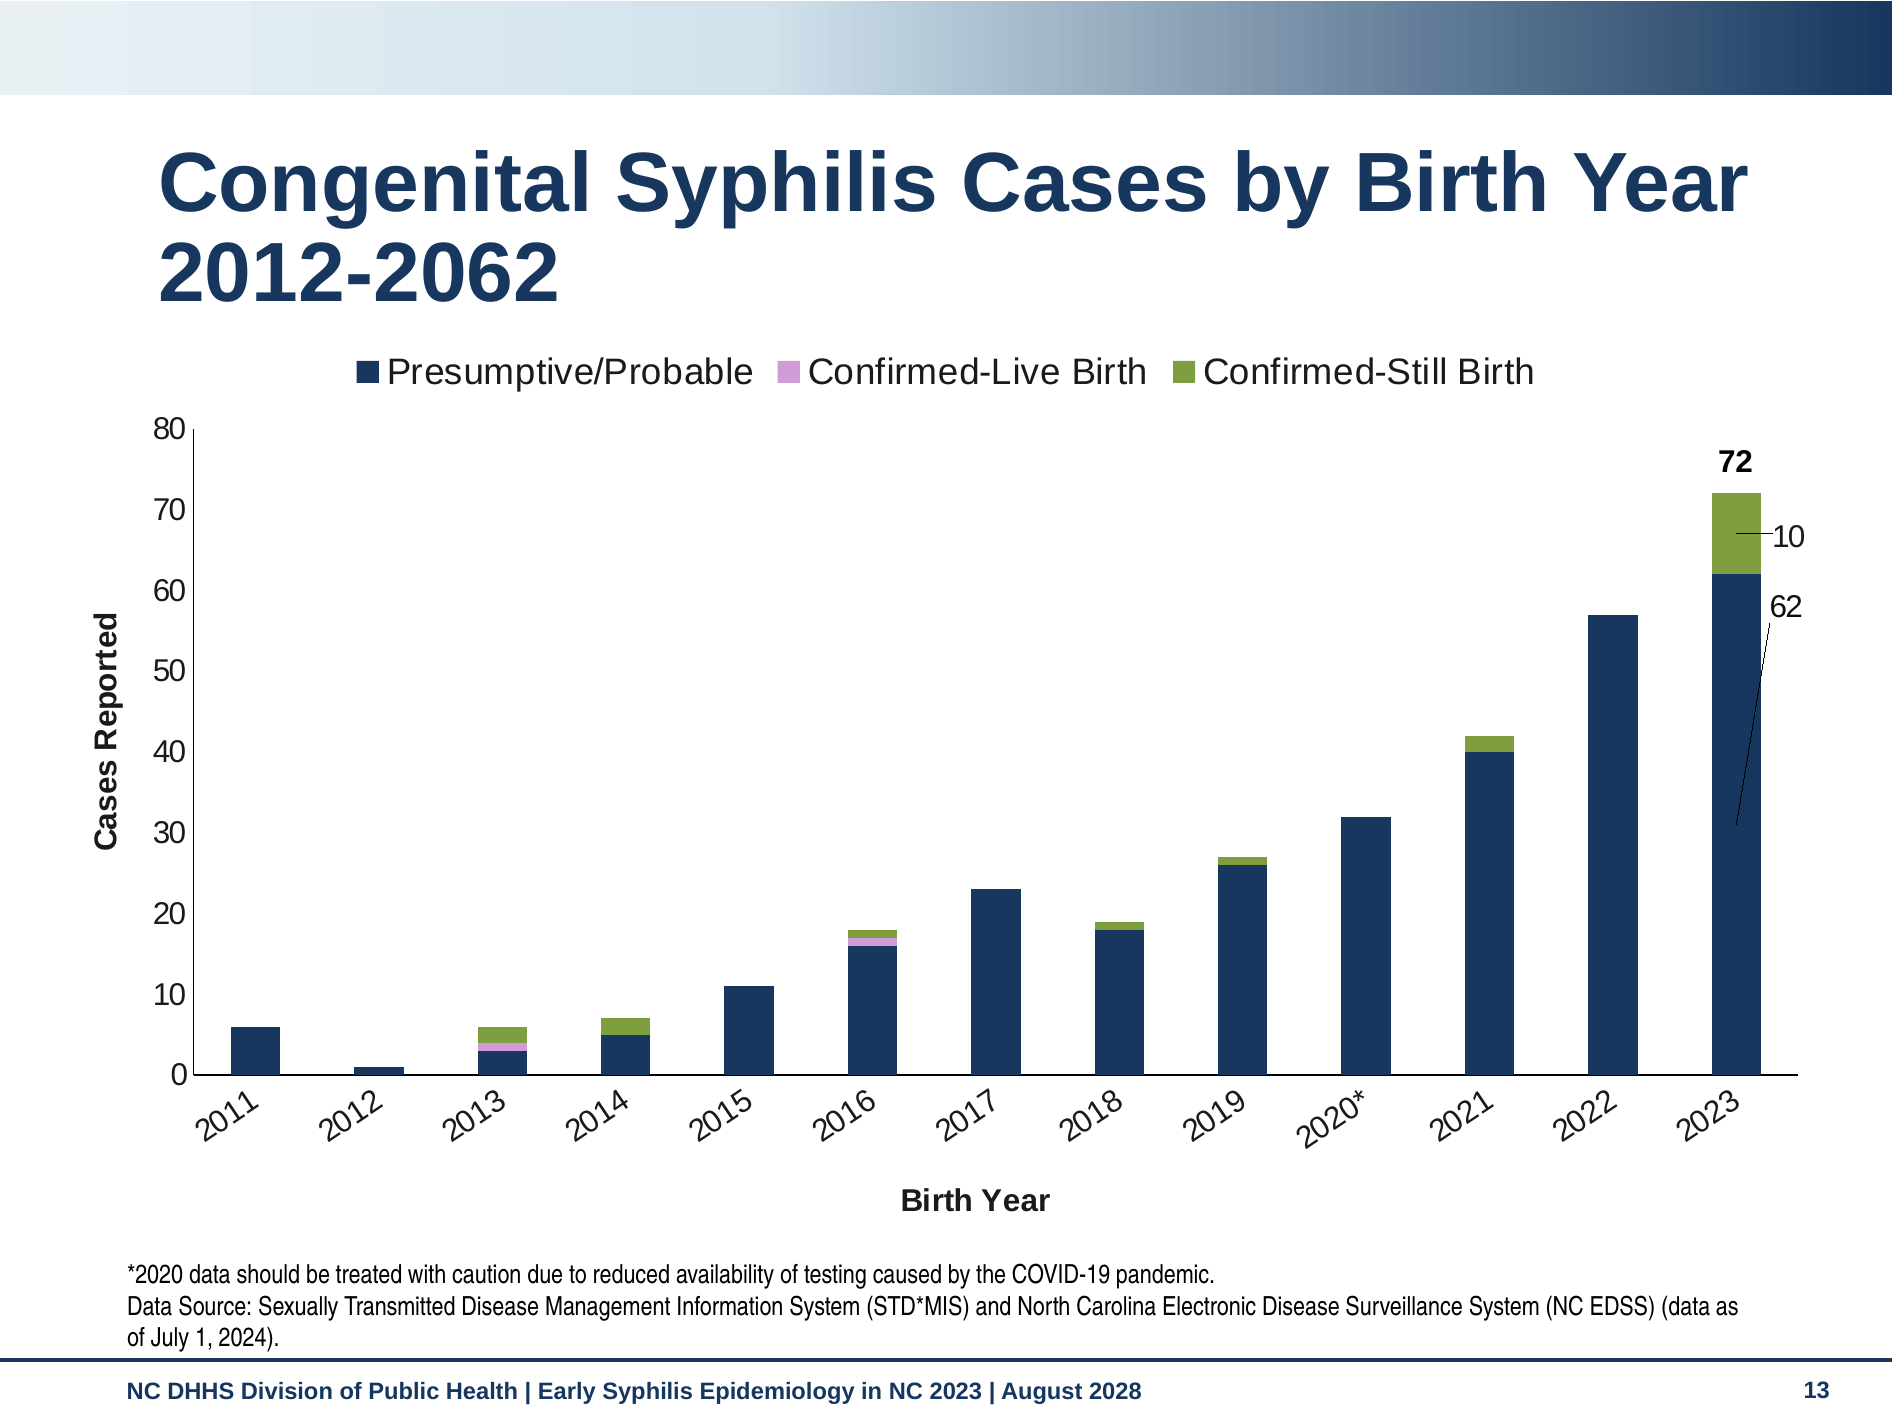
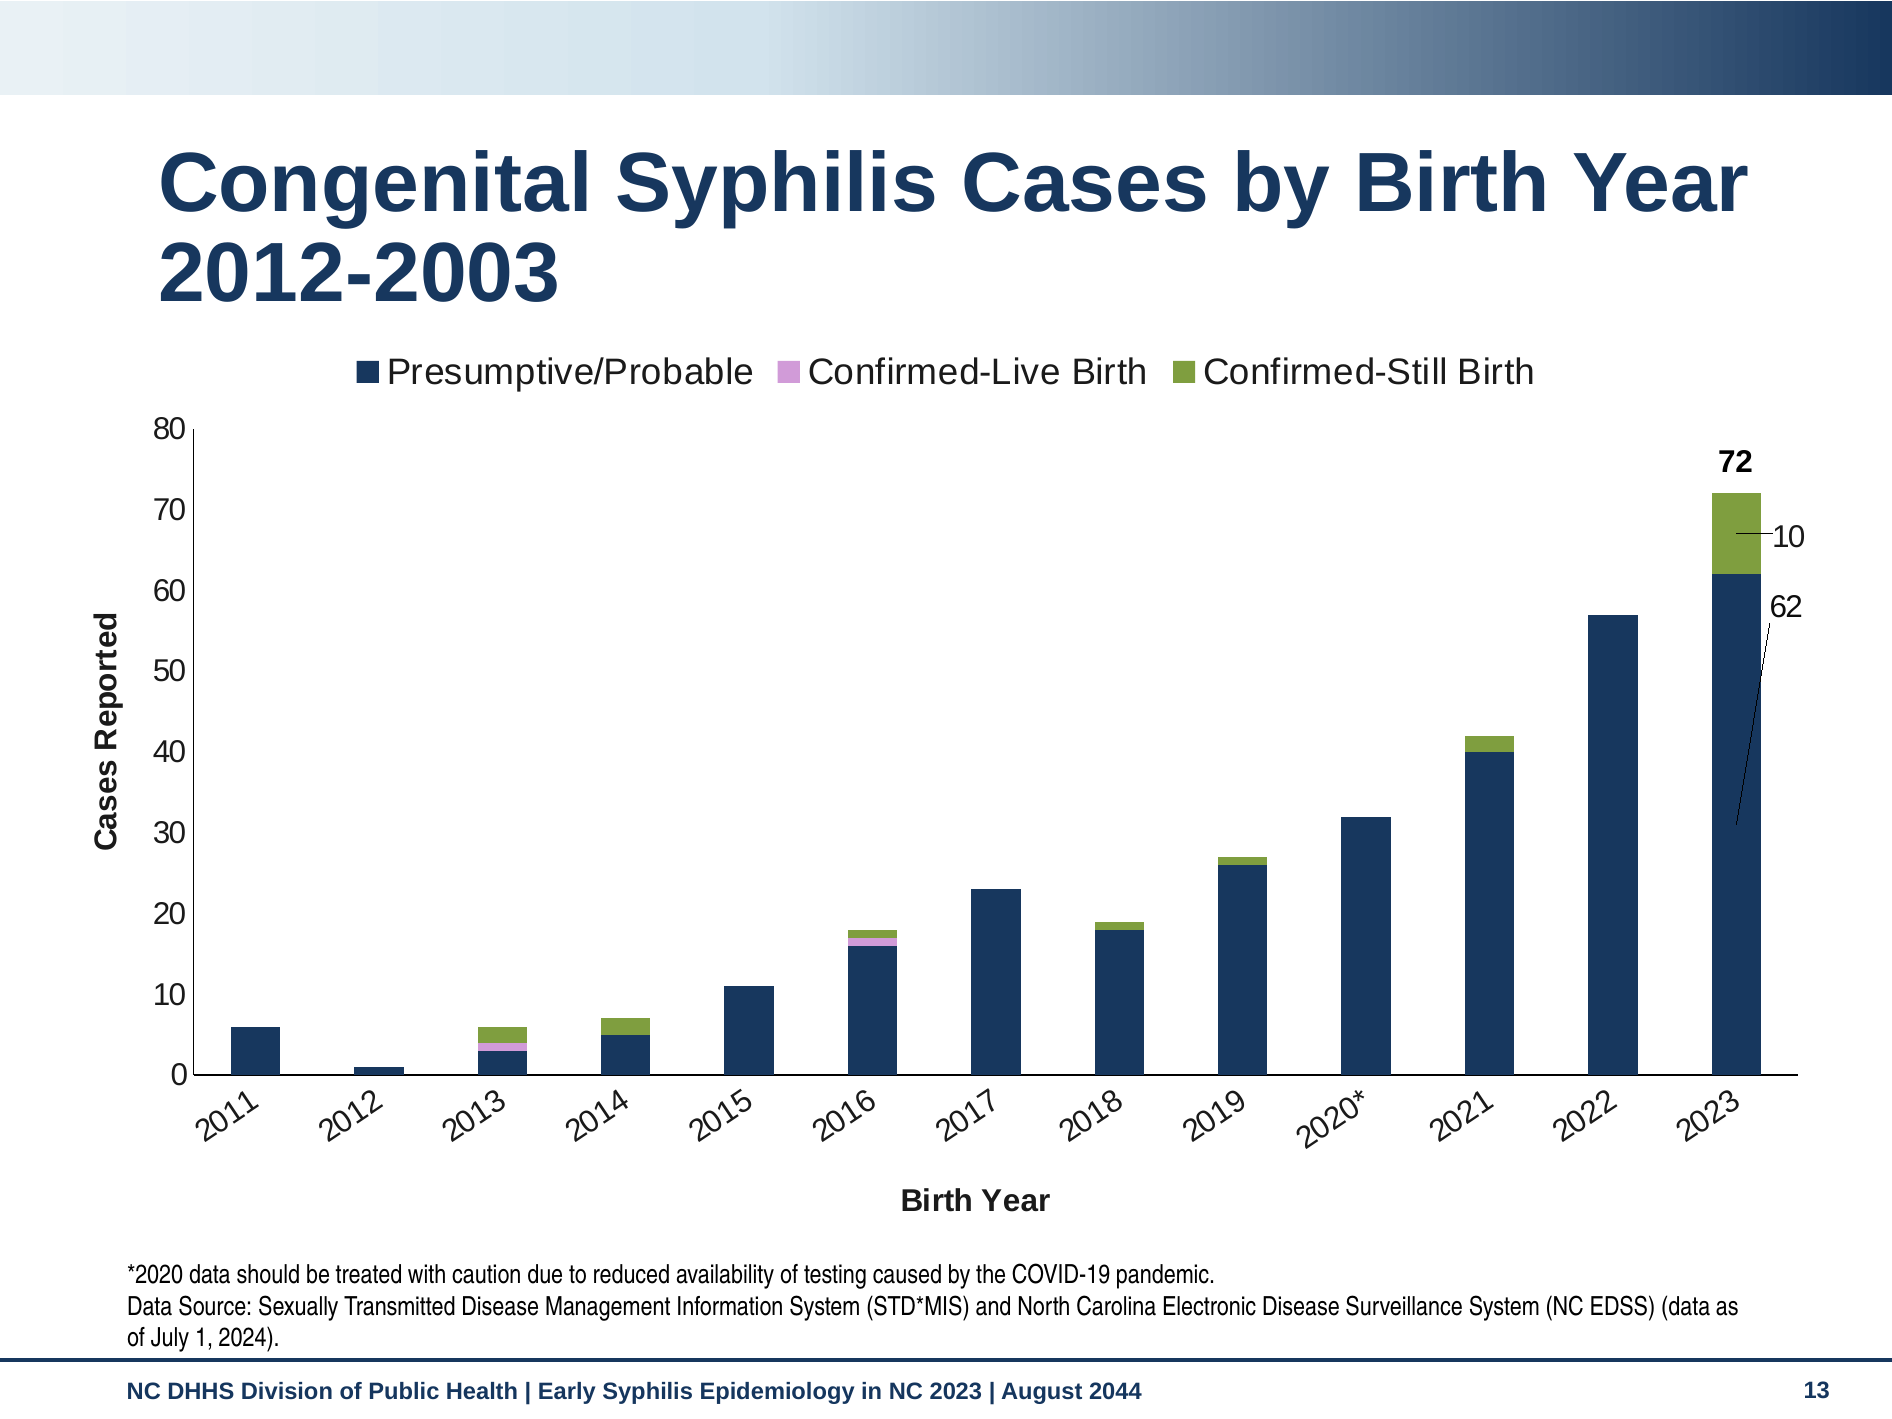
2012-2062: 2012-2062 -> 2012-2003
2028: 2028 -> 2044
